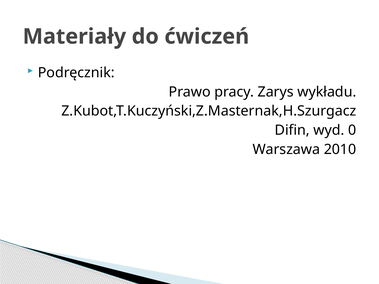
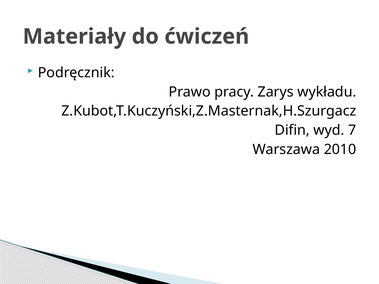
0: 0 -> 7
